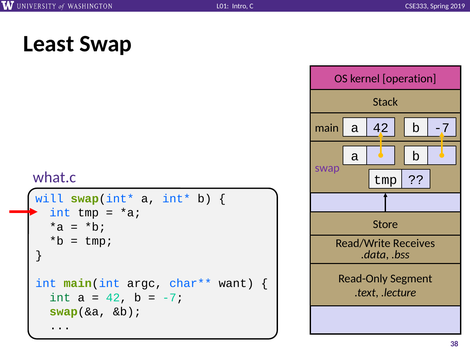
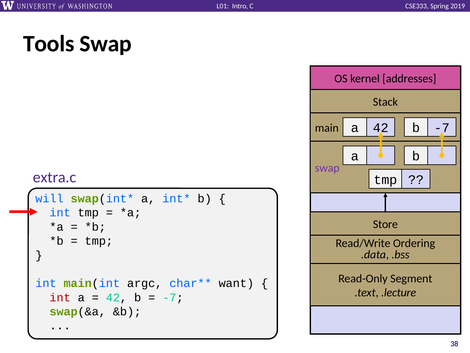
Least: Least -> Tools
operation: operation -> addresses
what.c: what.c -> extra.c
Receives: Receives -> Ordering
int at (60, 297) colour: green -> red
